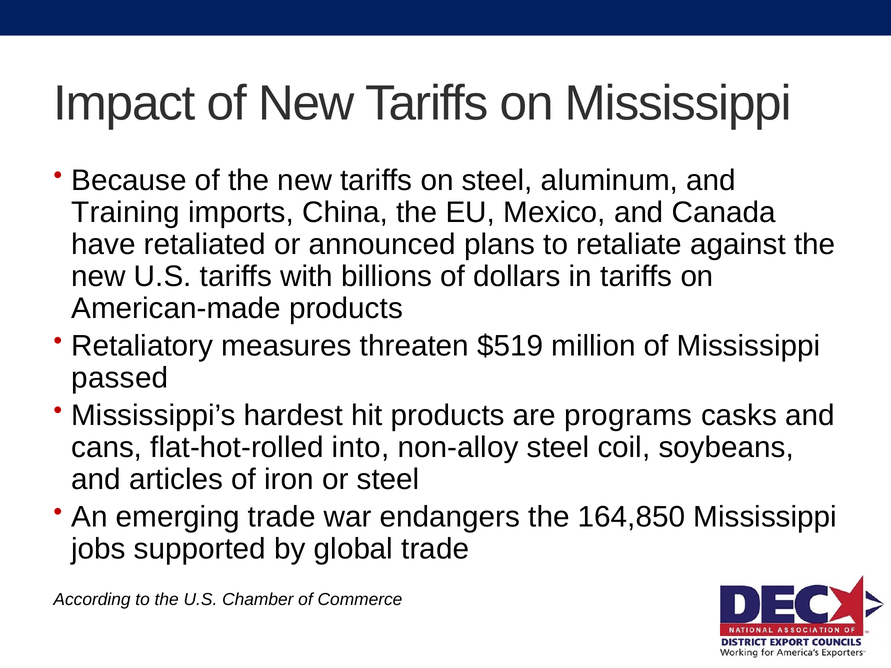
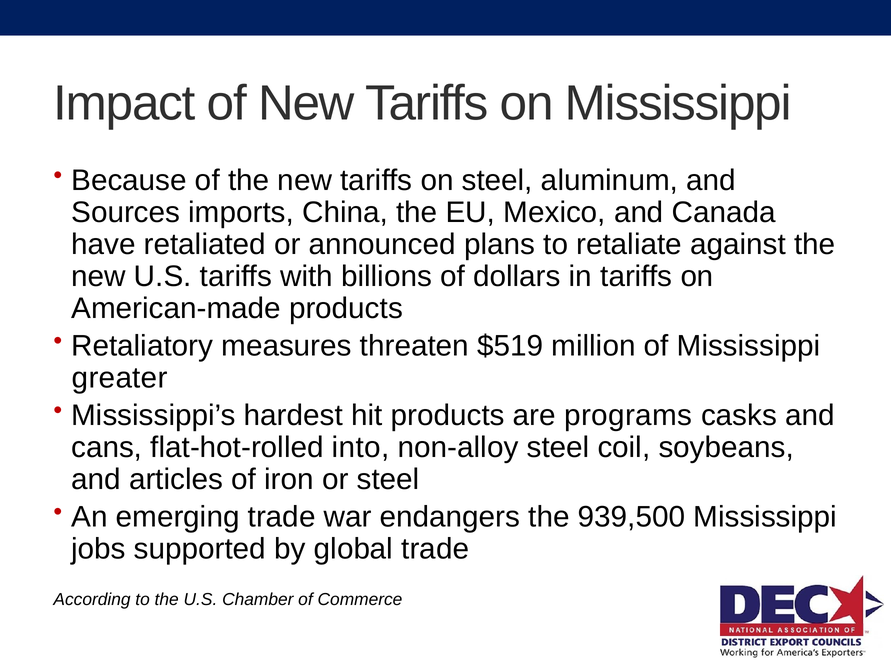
Training: Training -> Sources
passed: passed -> greater
164,850: 164,850 -> 939,500
